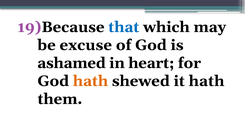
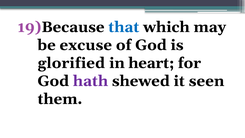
ashamed: ashamed -> glorified
hath at (90, 81) colour: orange -> purple
it hath: hath -> seen
